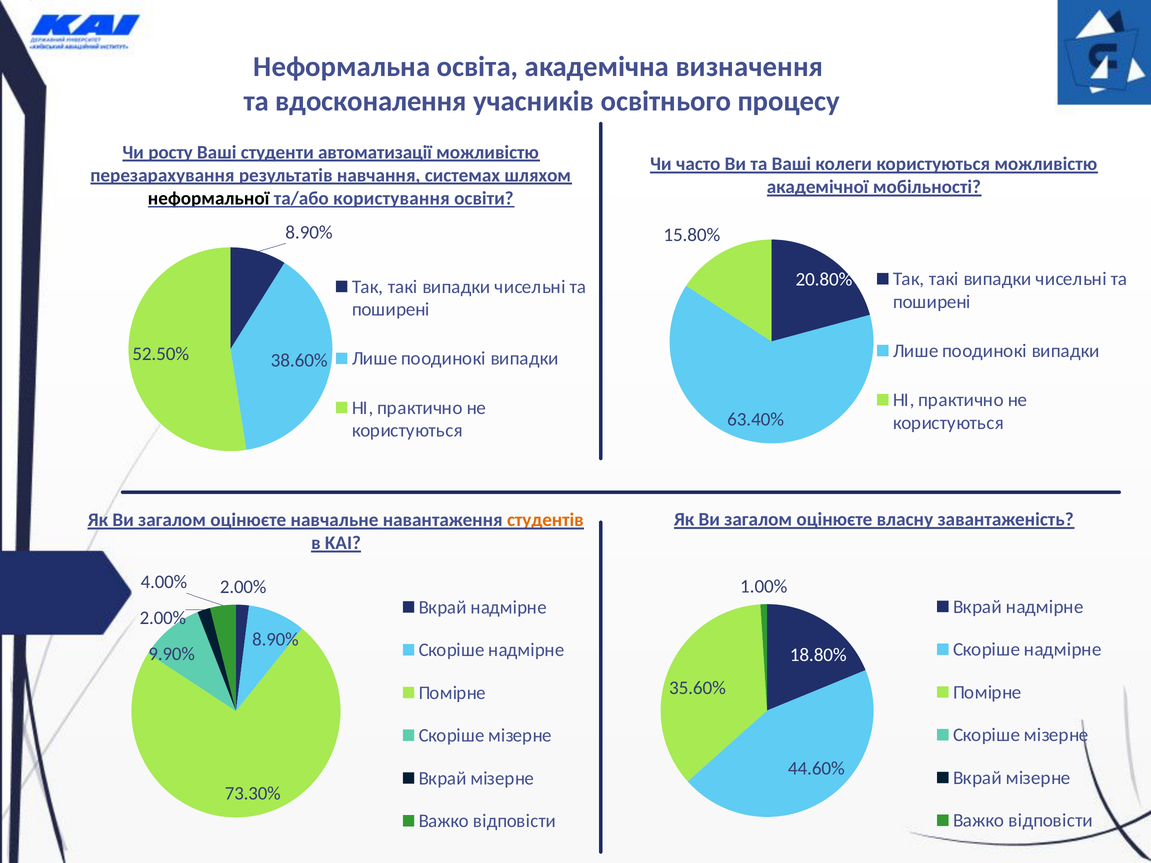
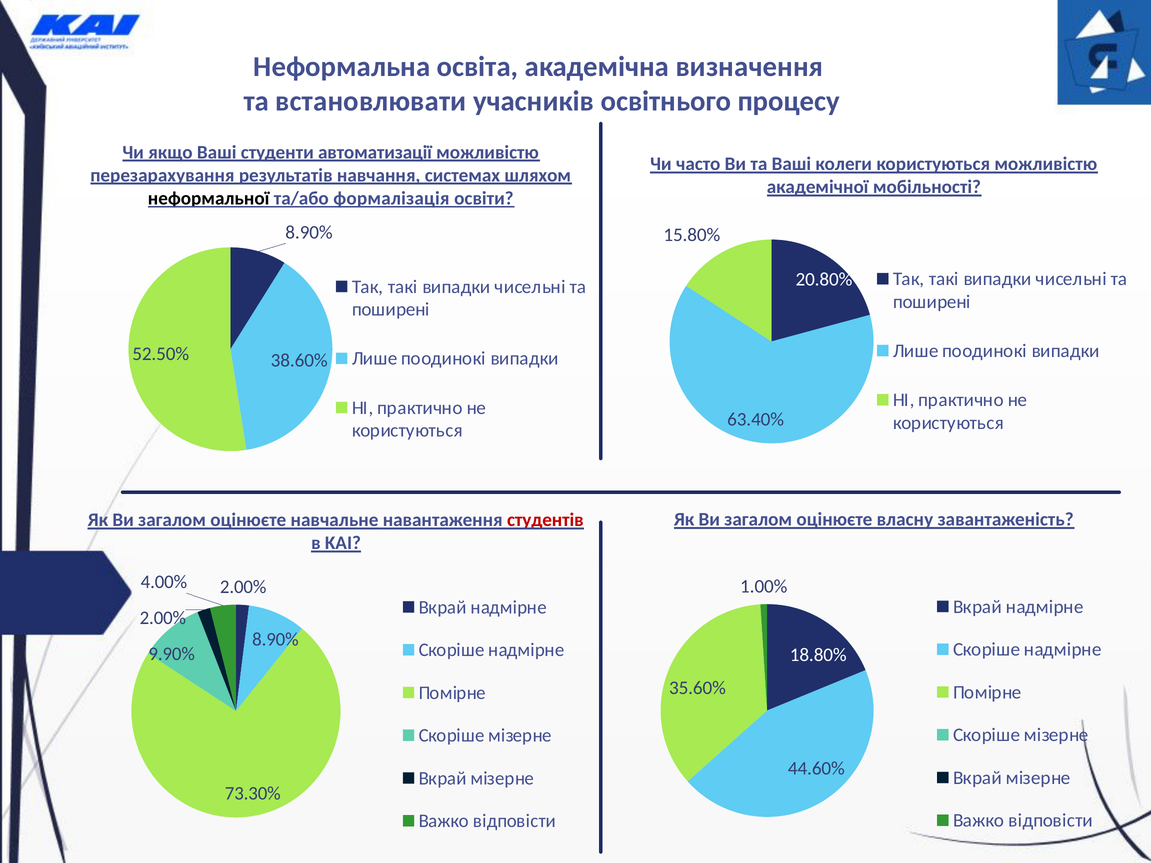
вдосконалення: вдосконалення -> встановлювати
росту: росту -> якщо
користування: користування -> формалізація
студентів colour: orange -> red
